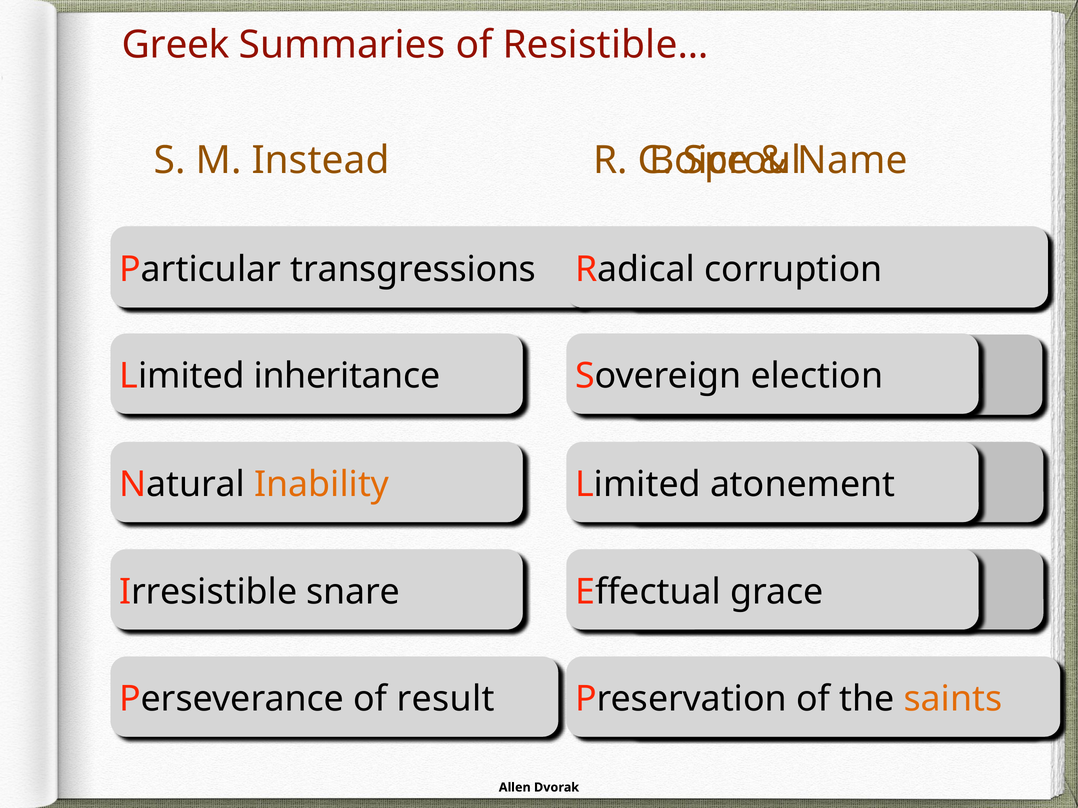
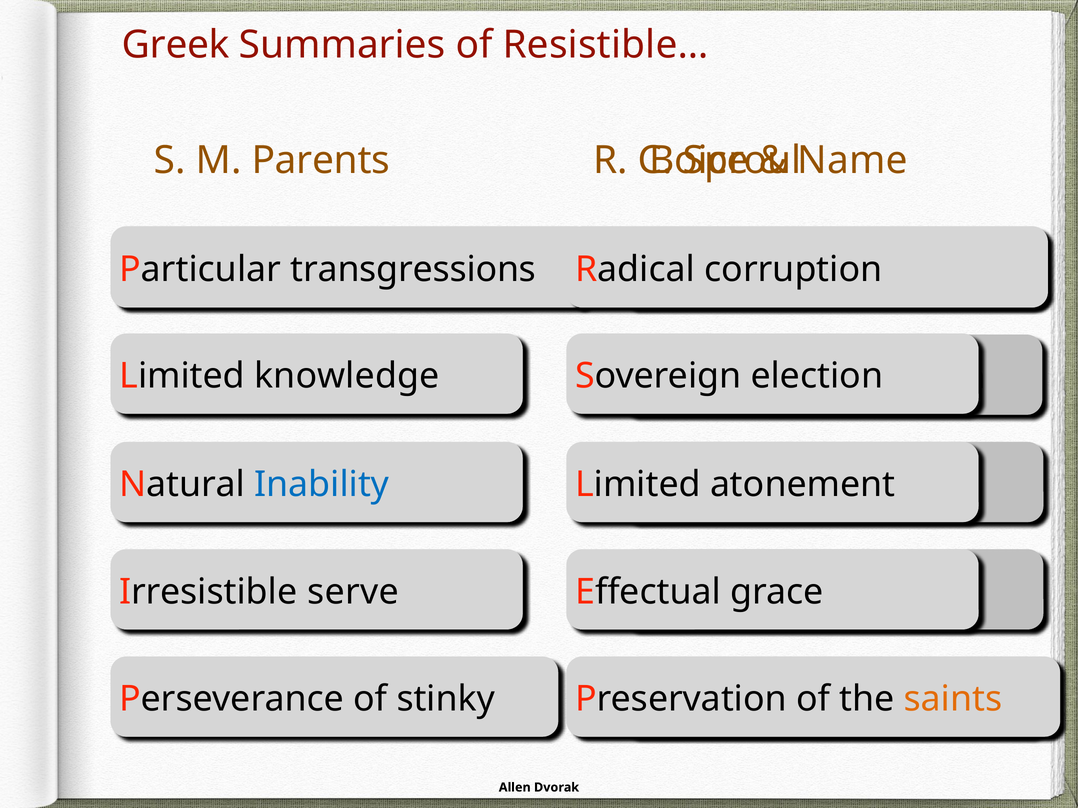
Instead: Instead -> Parents
inheritance: inheritance -> knowledge
Inability colour: orange -> blue
snare: snare -> serve
result: result -> stinky
